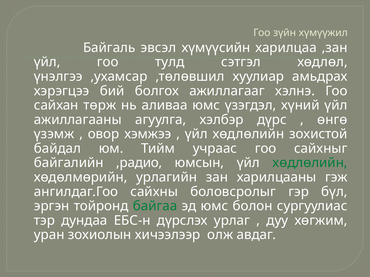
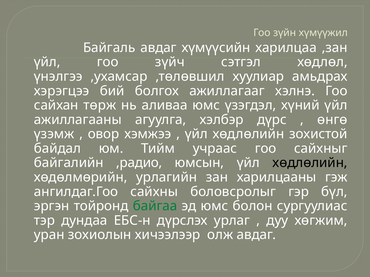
Байгаль эвсэл: эвсэл -> авдаг
тулд: тулд -> зүйч
хөдлөлийн at (310, 163) colour: green -> black
